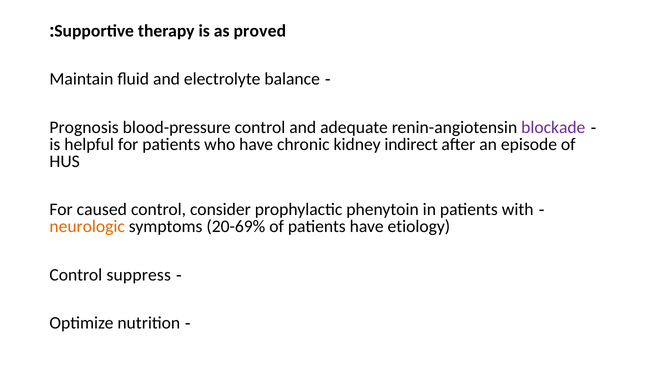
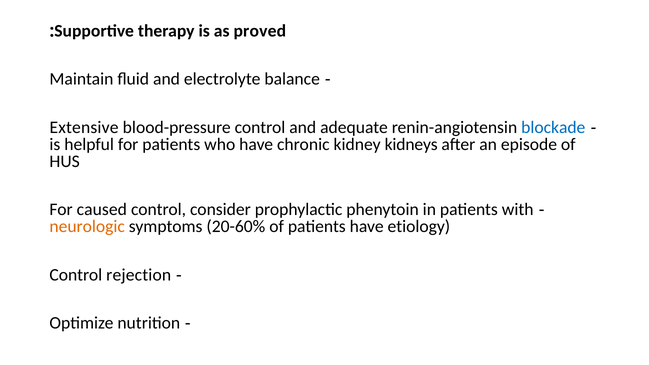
Prognosis: Prognosis -> Extensive
blockade colour: purple -> blue
indirect: indirect -> kidneys
20-69%: 20-69% -> 20-60%
suppress: suppress -> rejection
